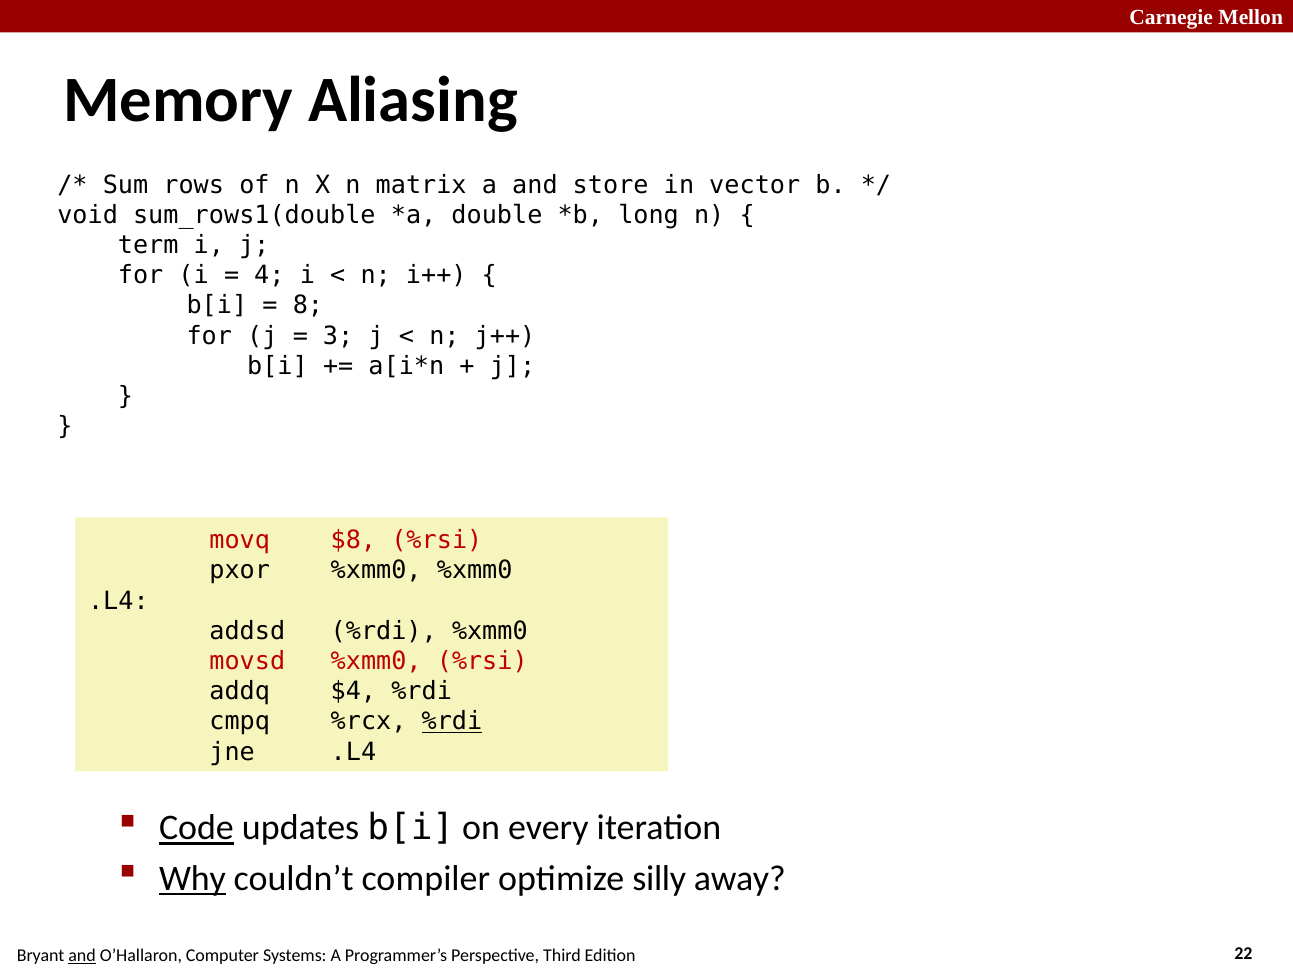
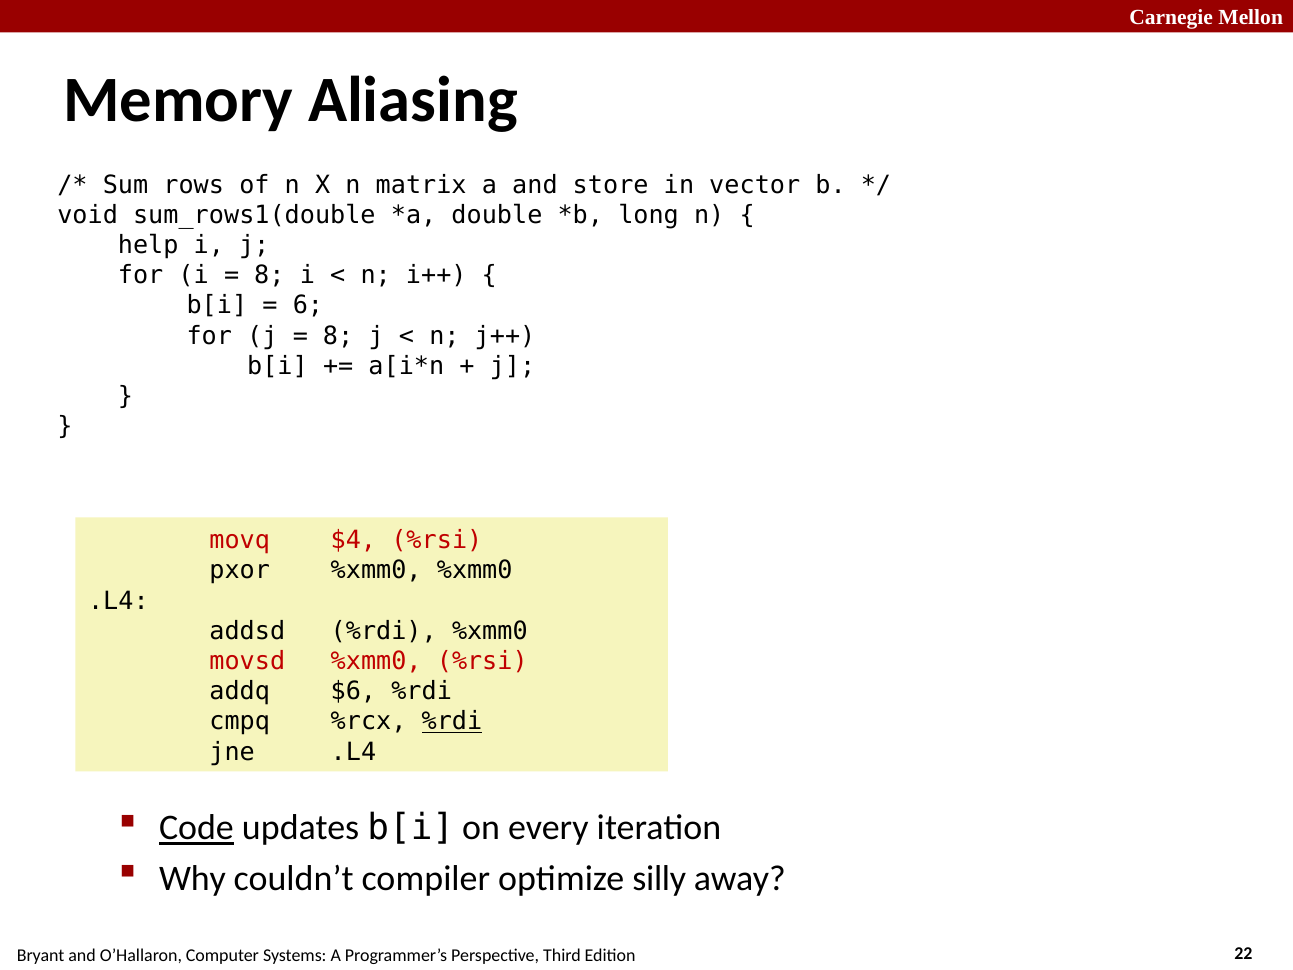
term: term -> help
4 at (269, 275): 4 -> 8
8: 8 -> 6
3 at (338, 336): 3 -> 8
$8: $8 -> $4
$4: $4 -> $6
Why underline: present -> none
and at (82, 956) underline: present -> none
